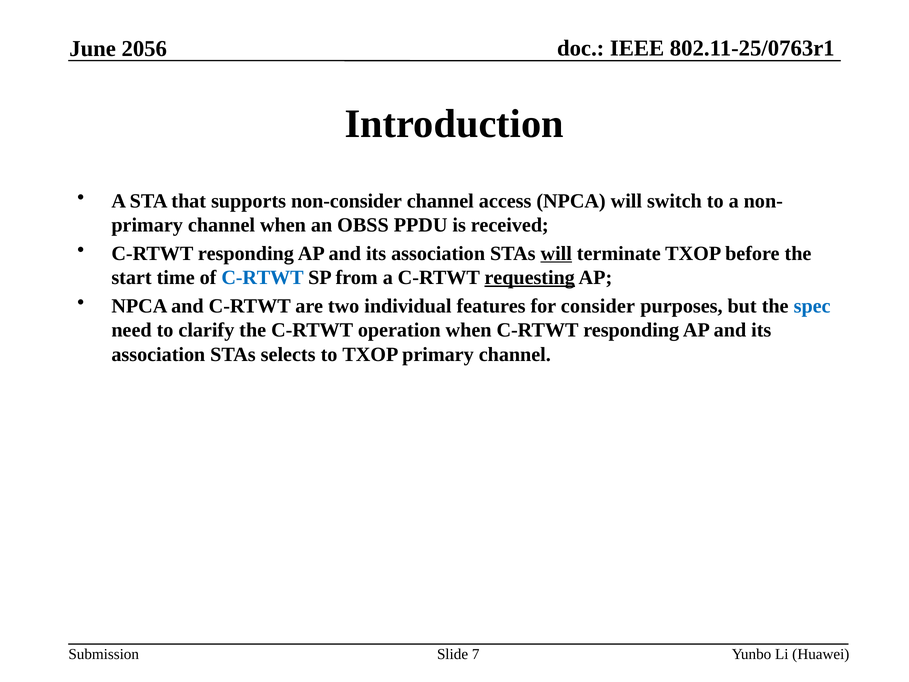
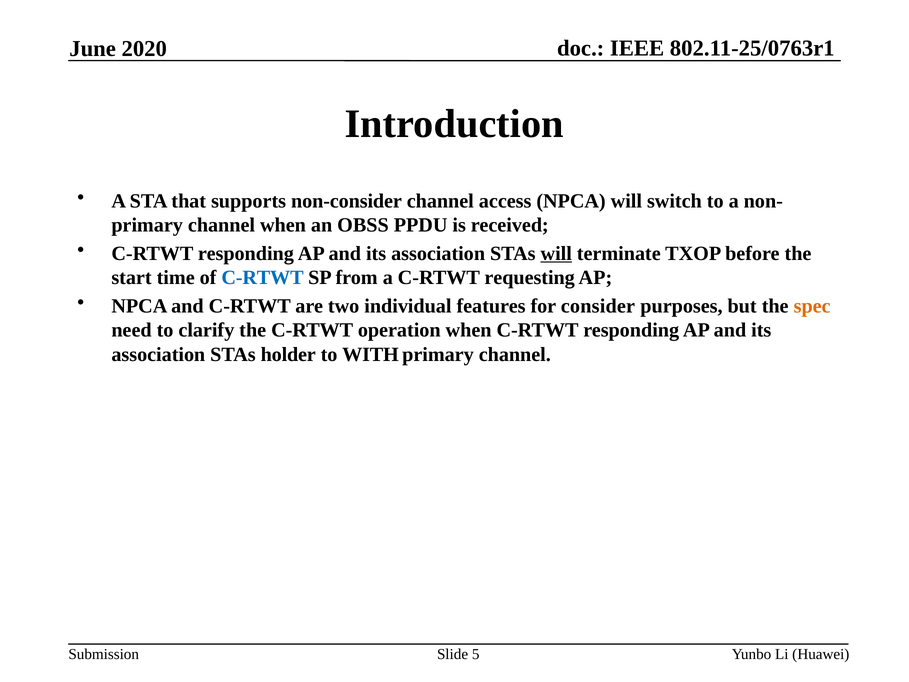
2056: 2056 -> 2020
requesting underline: present -> none
spec colour: blue -> orange
selects: selects -> holder
to TXOP: TXOP -> WITH
7: 7 -> 5
